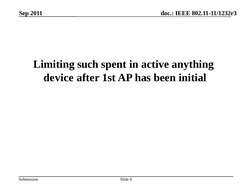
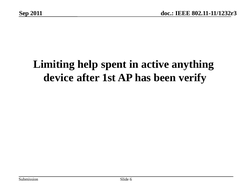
such: such -> help
initial: initial -> verify
